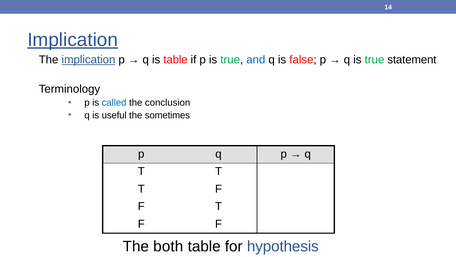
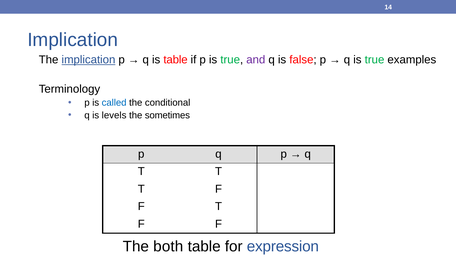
Implication at (73, 40) underline: present -> none
and colour: blue -> purple
statement: statement -> examples
conclusion: conclusion -> conditional
useful: useful -> levels
hypothesis: hypothesis -> expression
